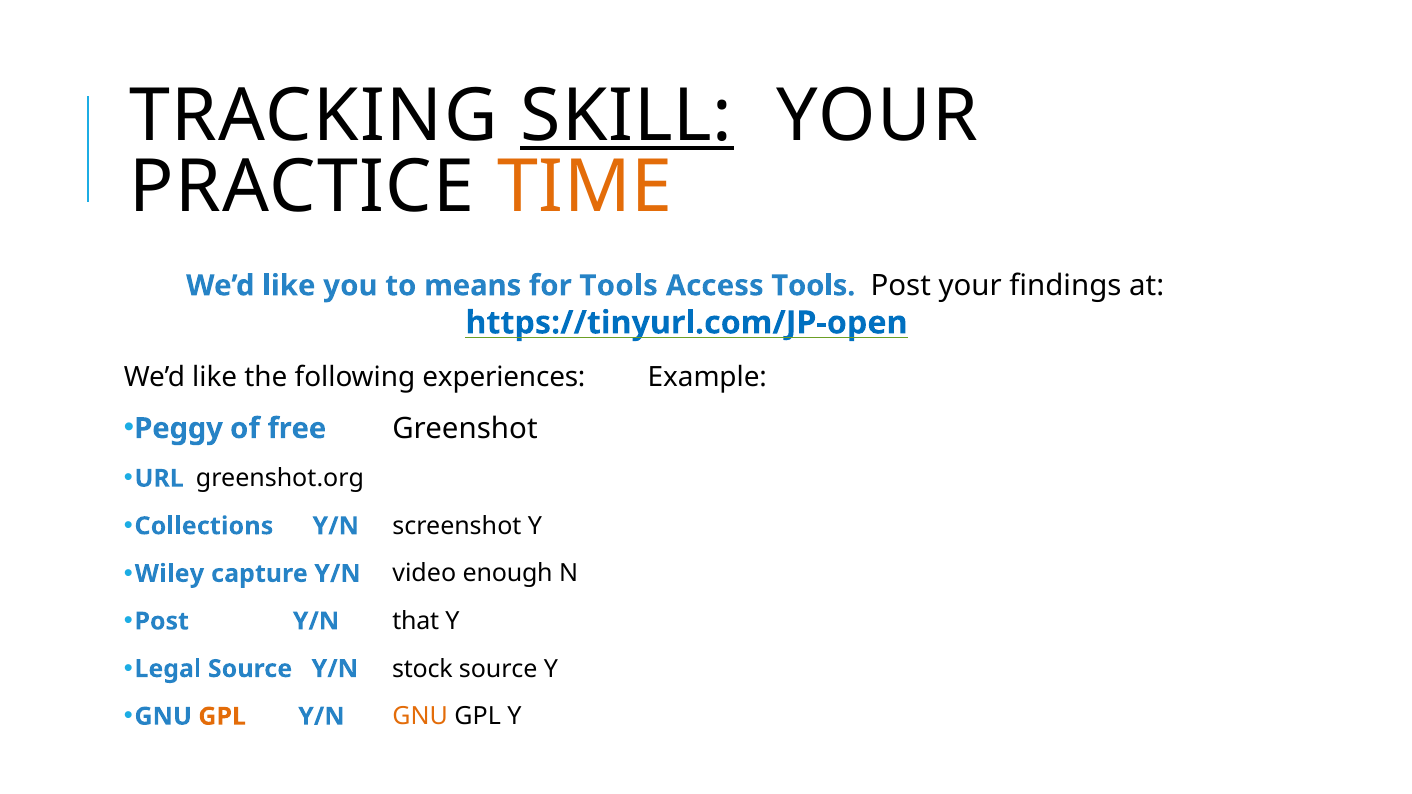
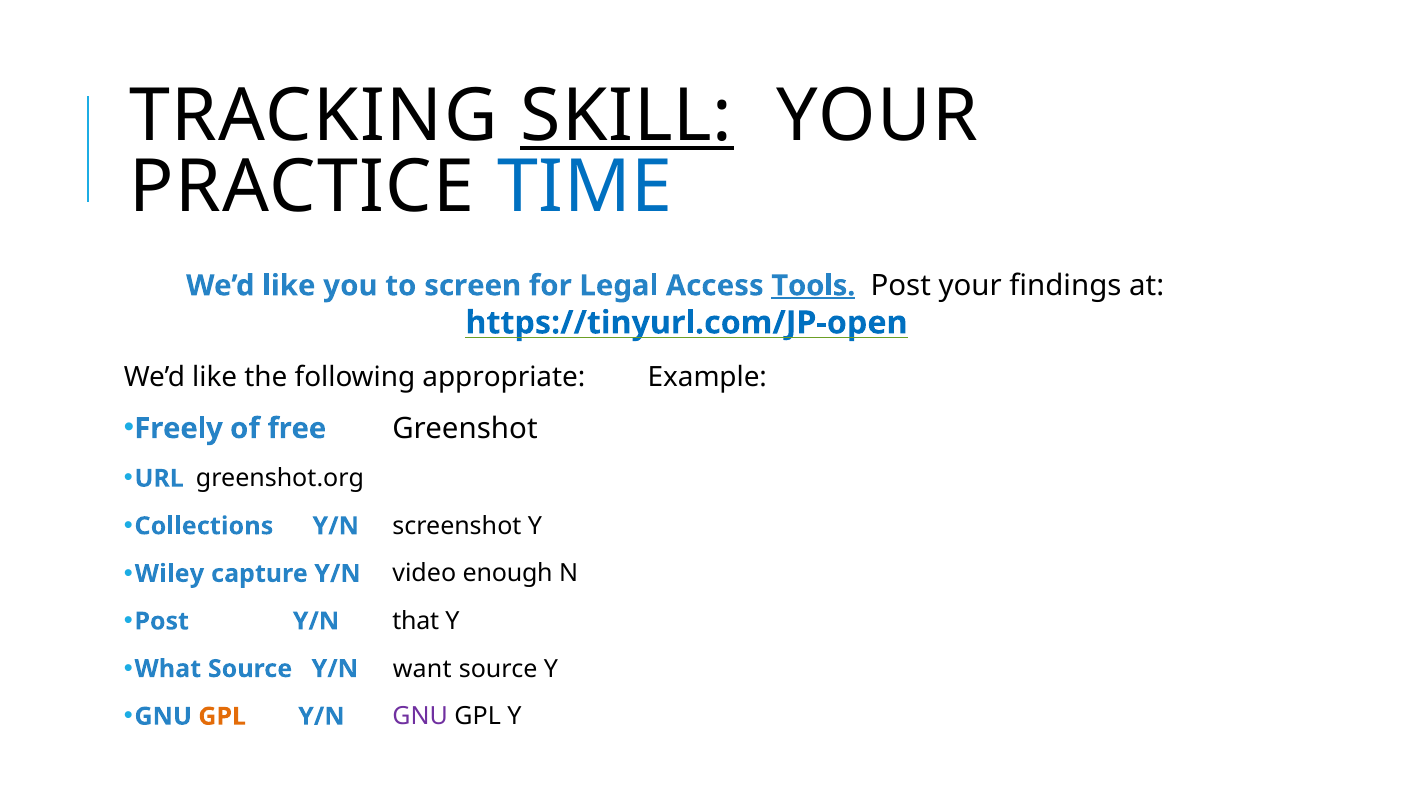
TIME colour: orange -> blue
means: means -> screen
for Tools: Tools -> Legal
Tools at (813, 286) underline: none -> present
experiences: experiences -> appropriate
Peggy: Peggy -> Freely
Legal: Legal -> What
stock: stock -> want
GNU at (420, 717) colour: orange -> purple
